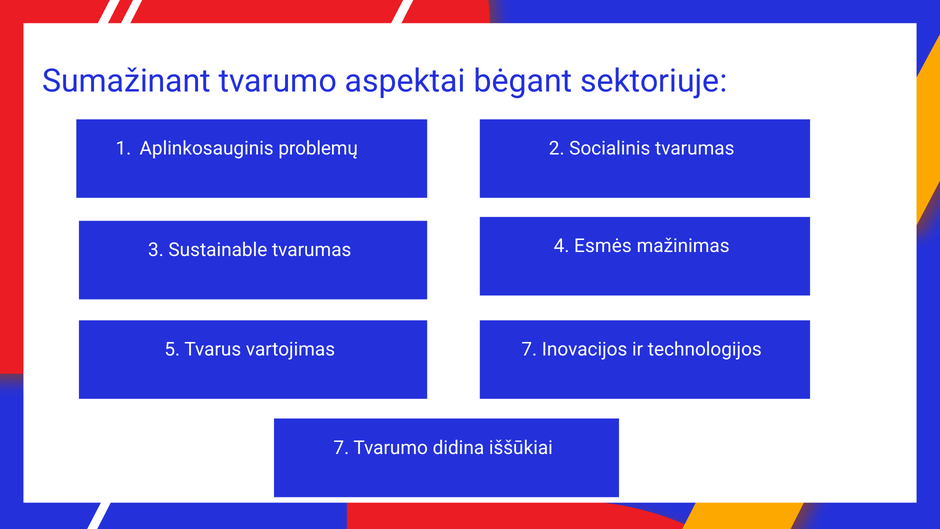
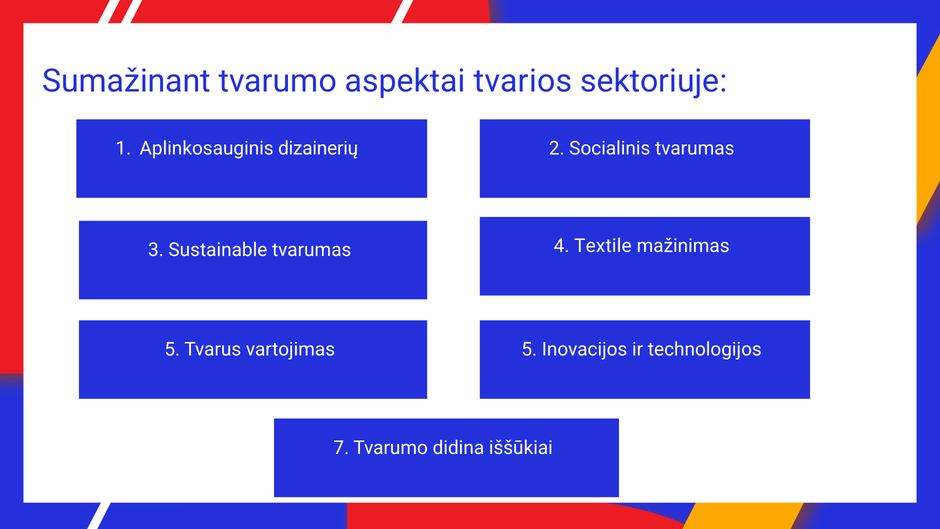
bėgant: bėgant -> tvarios
problemų: problemų -> dizainerių
Esmės: Esmės -> Textile
vartojimas 7: 7 -> 5
